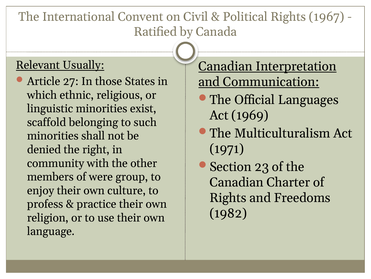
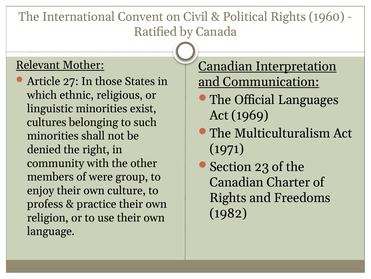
1967: 1967 -> 1960
Usually: Usually -> Mother
scaffold: scaffold -> cultures
